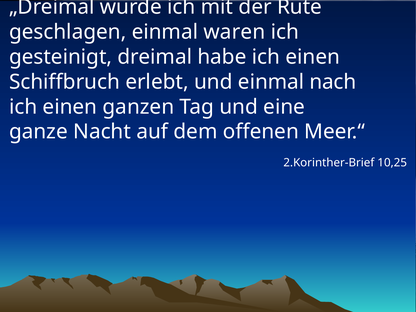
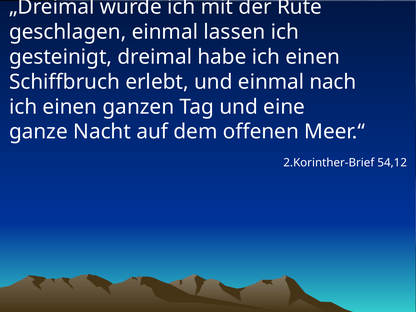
waren: waren -> lassen
10,25: 10,25 -> 54,12
